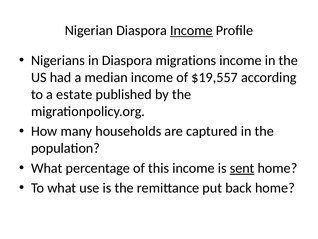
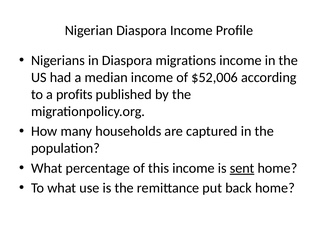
Income at (191, 30) underline: present -> none
$19,557: $19,557 -> $52,006
estate: estate -> profits
